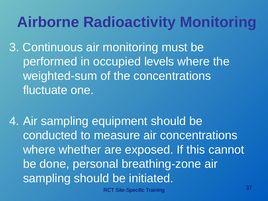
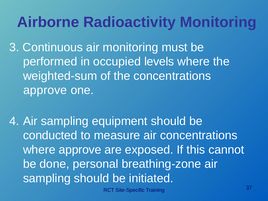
fluctuate at (45, 90): fluctuate -> approve
where whether: whether -> approve
